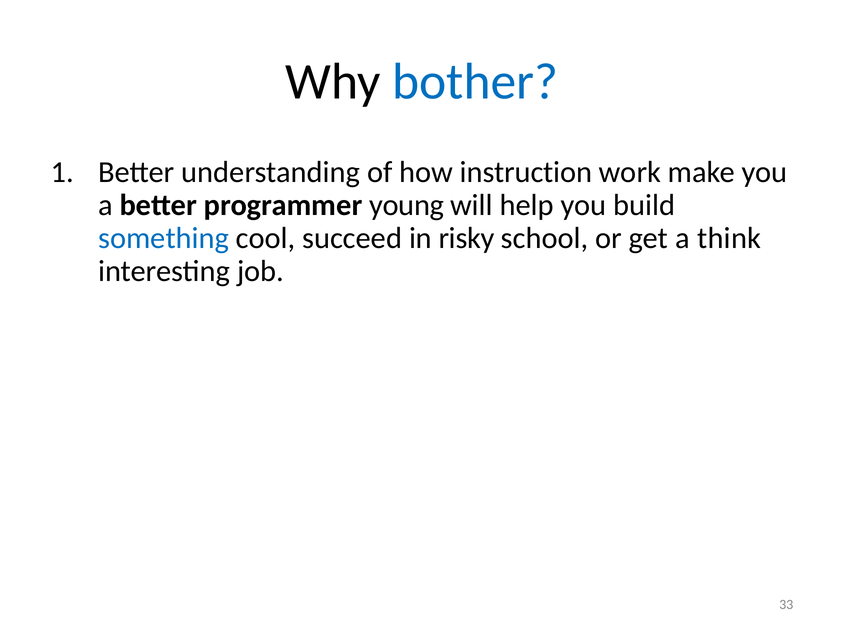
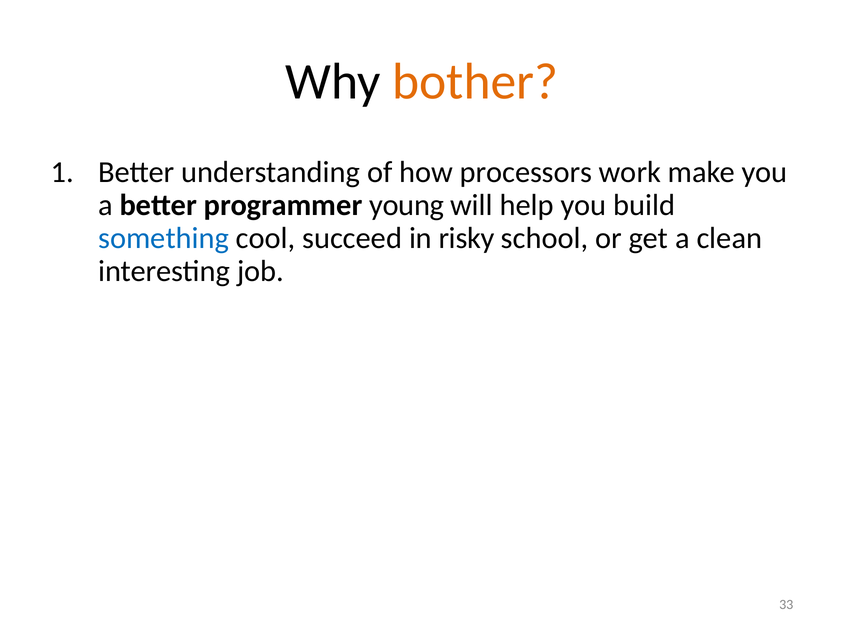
bother colour: blue -> orange
instruction: instruction -> processors
think: think -> clean
